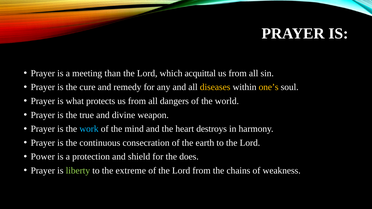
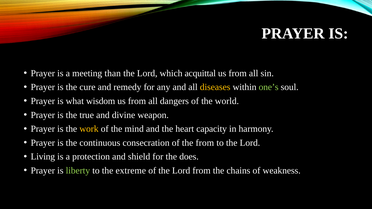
one’s colour: yellow -> light green
protects: protects -> wisdom
work colour: light blue -> yellow
destroys: destroys -> capacity
the earth: earth -> from
Power: Power -> Living
